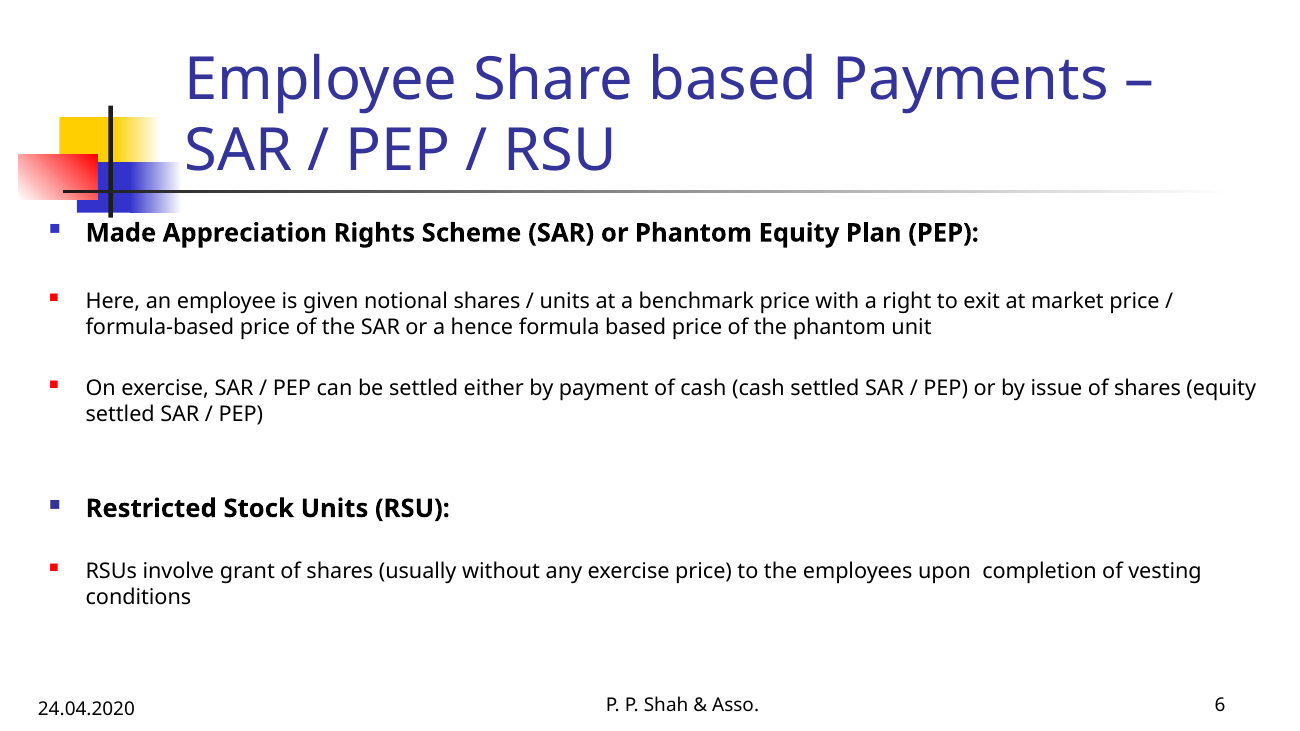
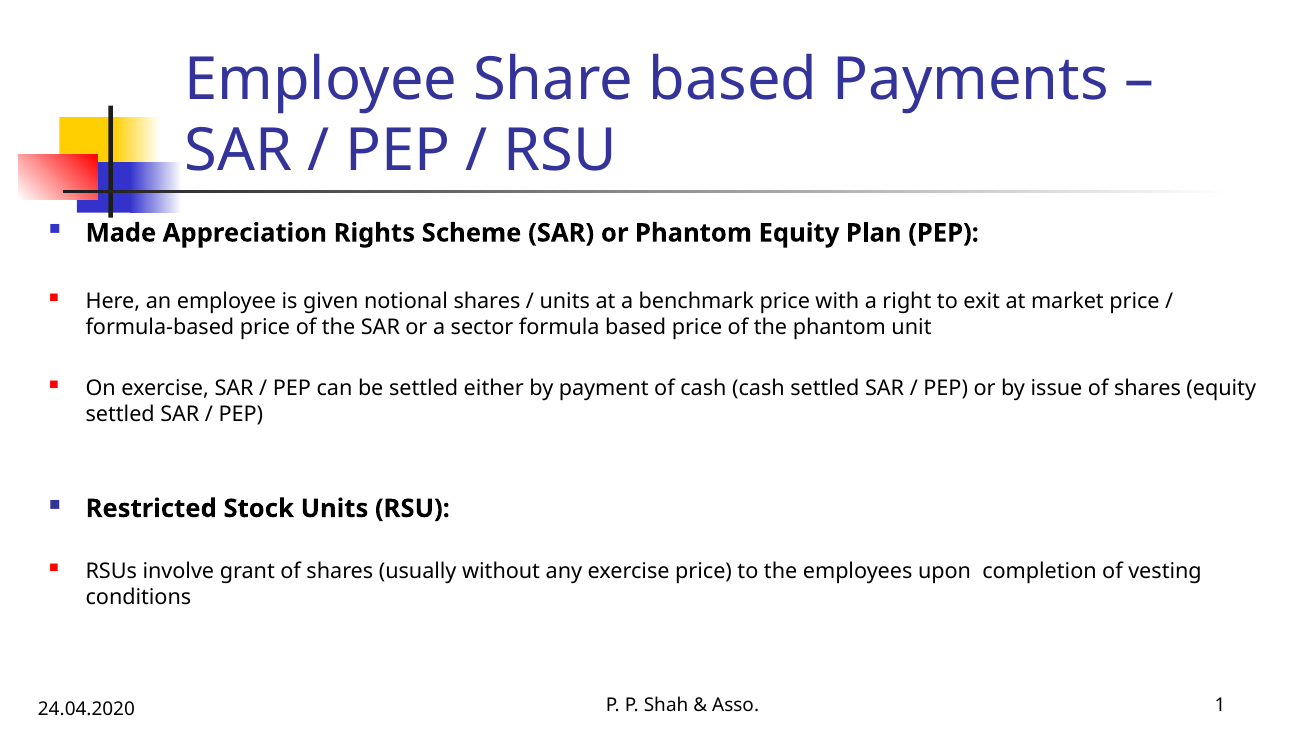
hence: hence -> sector
6: 6 -> 1
